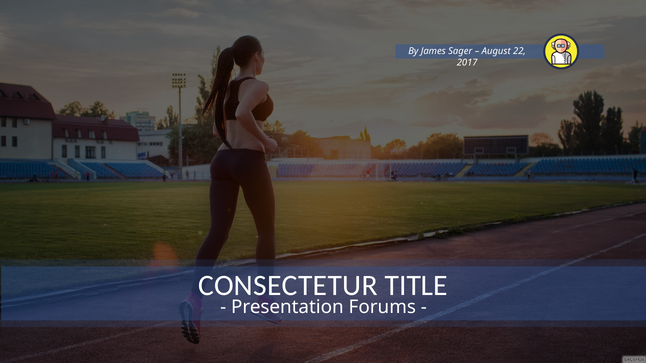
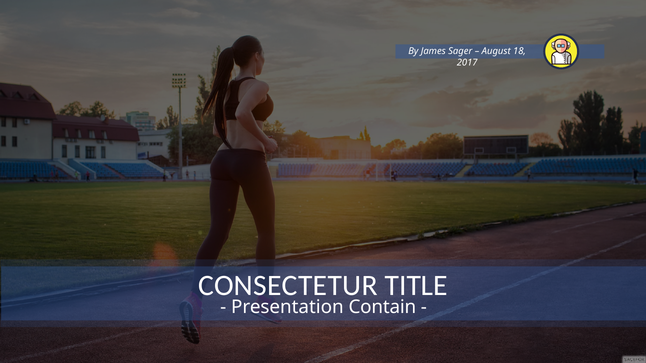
22: 22 -> 18
Forums: Forums -> Contain
